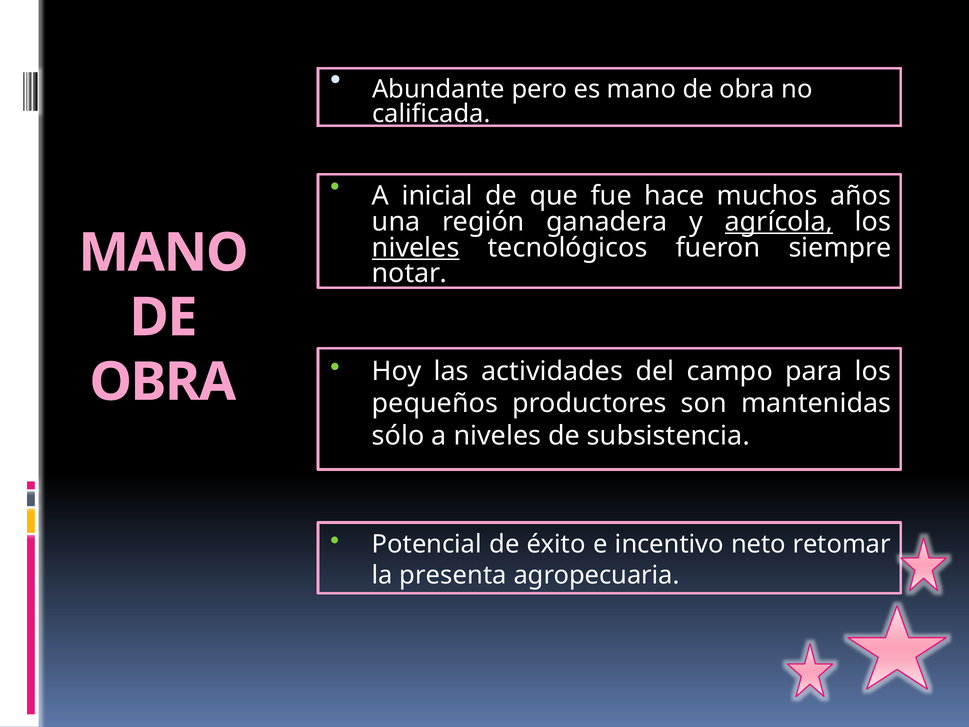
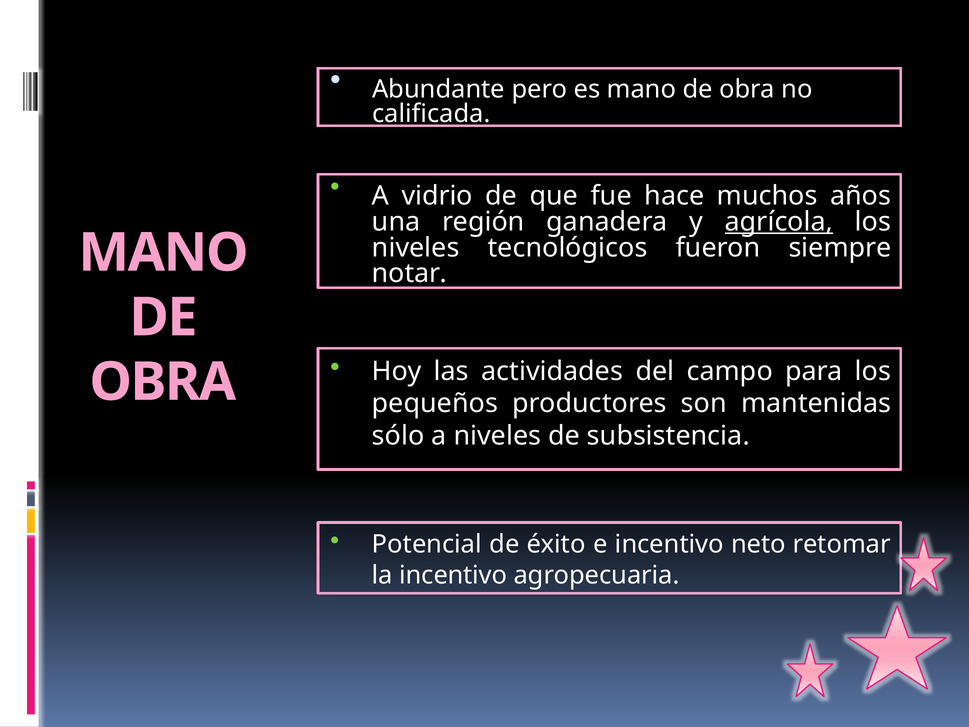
inicial: inicial -> vidrio
niveles at (416, 248) underline: present -> none
la presenta: presenta -> incentivo
